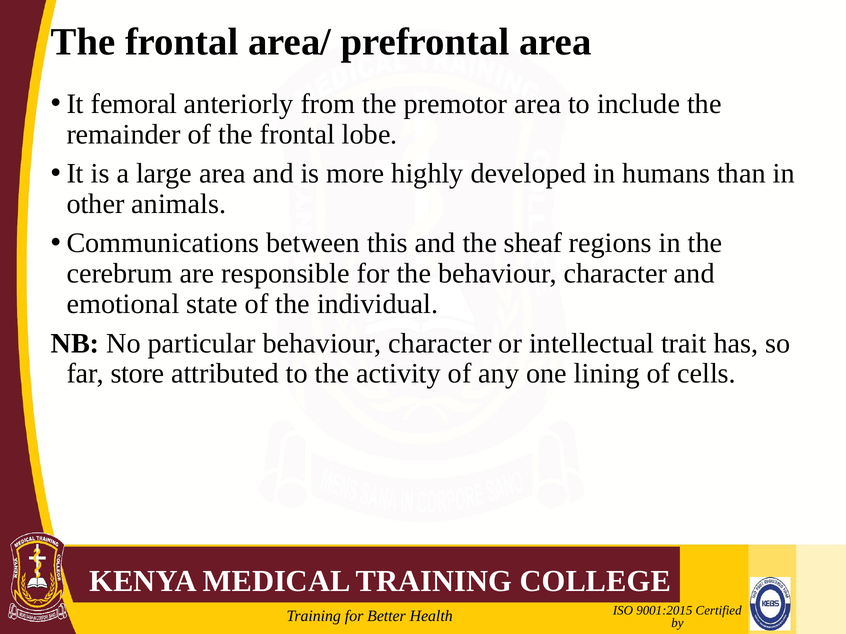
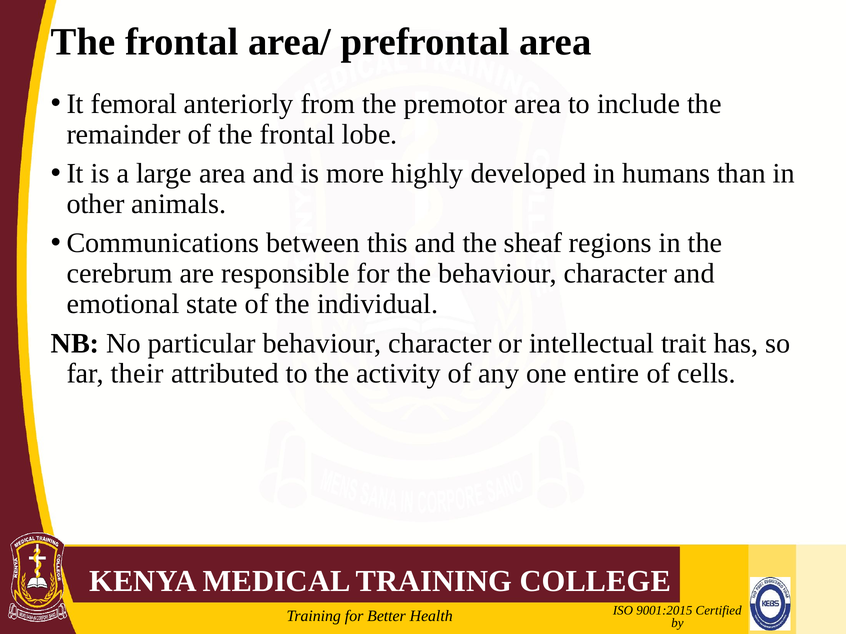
store: store -> their
lining: lining -> entire
